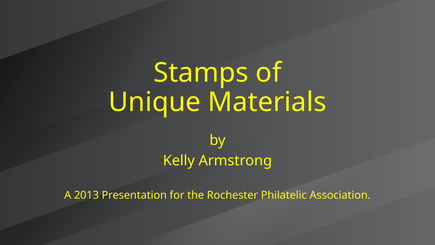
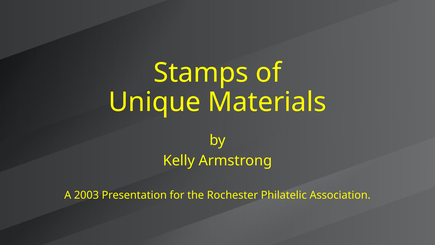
2013: 2013 -> 2003
